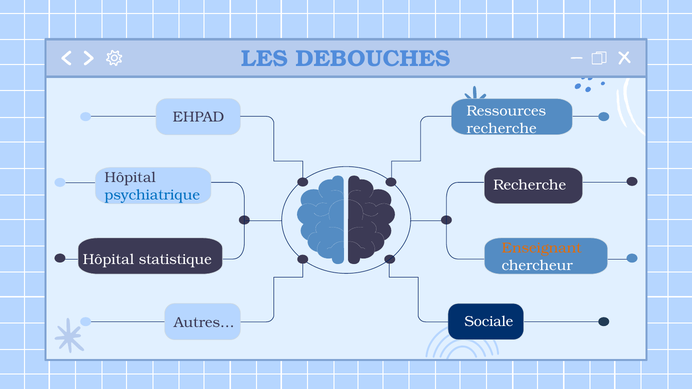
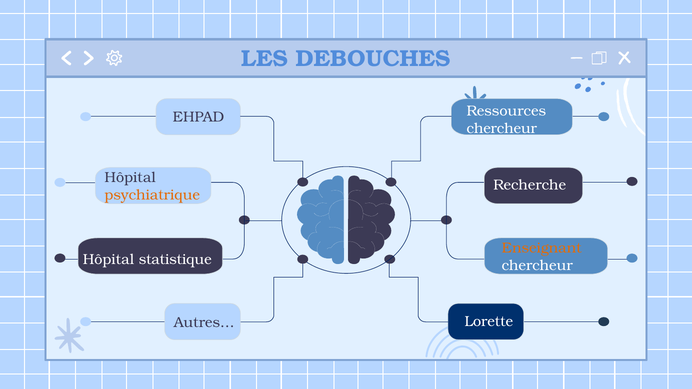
recherche at (502, 129): recherche -> chercheur
psychiatrique colour: blue -> orange
Sociale: Sociale -> Lorette
